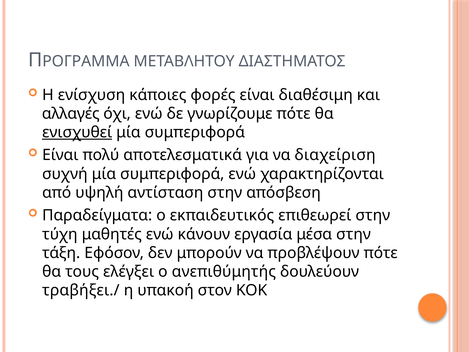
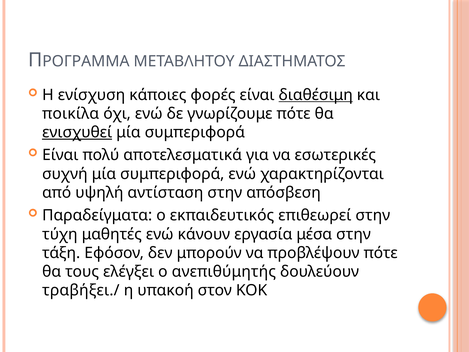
διαθέσιμη underline: none -> present
αλλαγές: αλλαγές -> ποικίλα
διαχείριση: διαχείριση -> εσωτερικές
